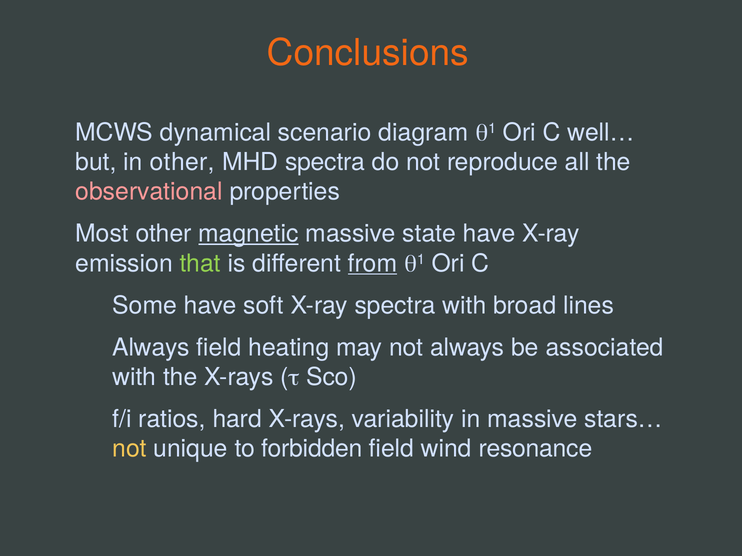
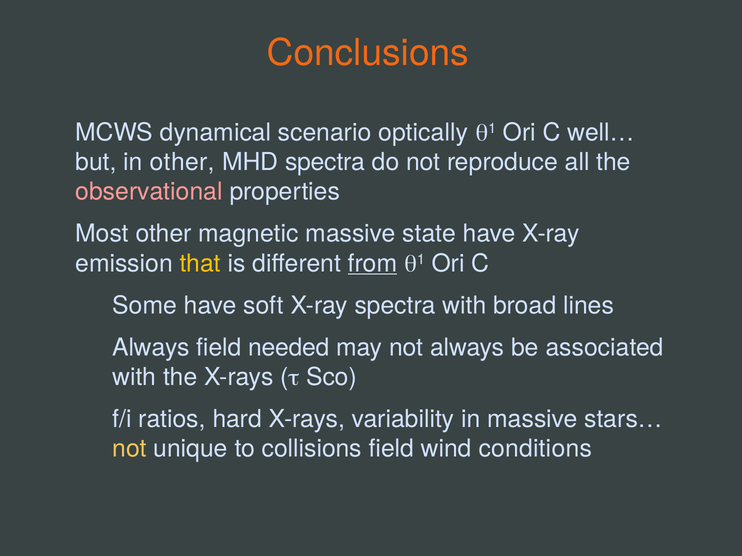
diagram: diagram -> optically
magnetic underline: present -> none
that colour: light green -> yellow
heating: heating -> needed
forbidden: forbidden -> collisions
resonance: resonance -> conditions
